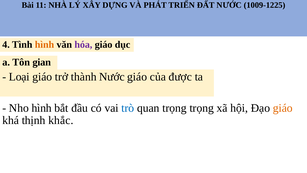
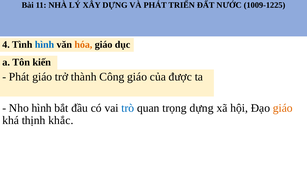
hình at (44, 44) colour: orange -> blue
hóa colour: purple -> orange
gian: gian -> kiến
Loại at (19, 77): Loại -> Phát
thành Nước: Nước -> Công
trọng trọng: trọng -> dựng
